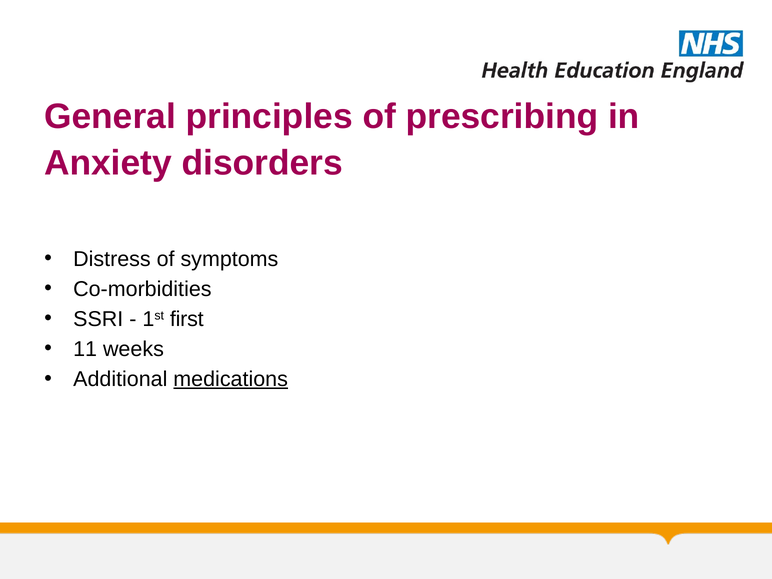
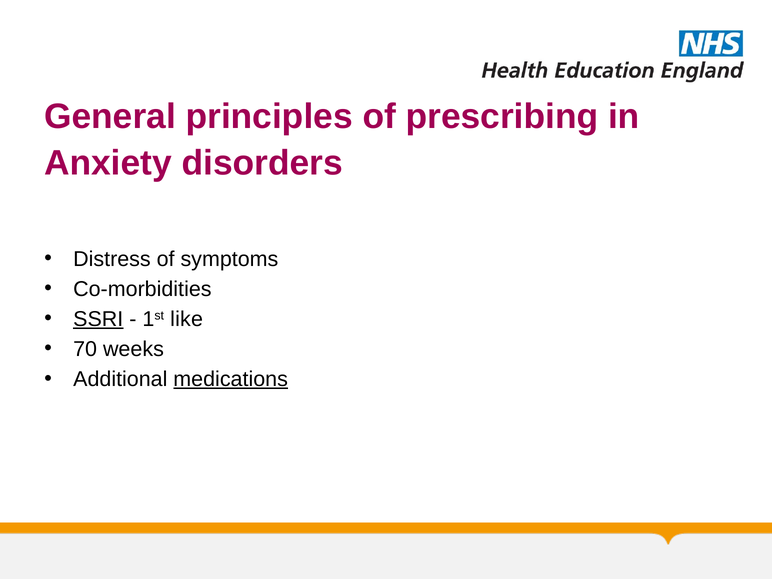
SSRI underline: none -> present
first: first -> like
11: 11 -> 70
